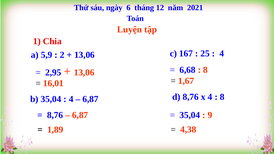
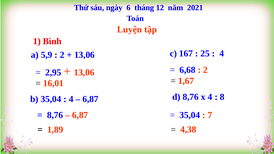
Chia: Chia -> Bình
8 at (205, 70): 8 -> 2
9: 9 -> 7
